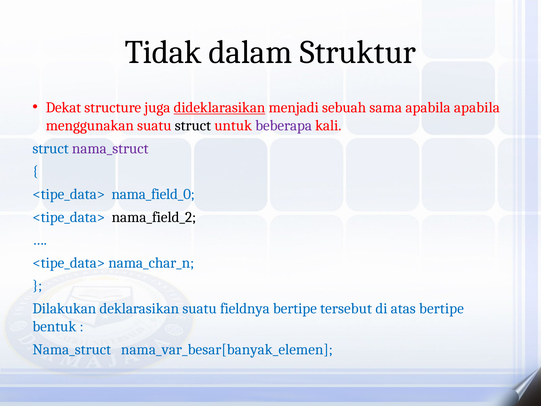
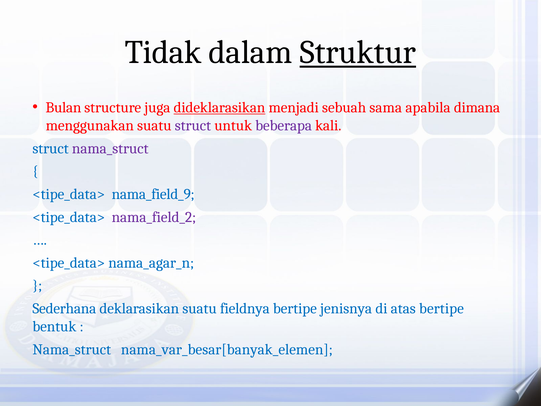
Struktur underline: none -> present
Dekat: Dekat -> Bulan
apabila apabila: apabila -> dimana
struct at (193, 125) colour: black -> purple
nama_field_0: nama_field_0 -> nama_field_9
nama_field_2 colour: black -> purple
nama_char_n: nama_char_n -> nama_agar_n
Dilakukan: Dilakukan -> Sederhana
tersebut: tersebut -> jenisnya
